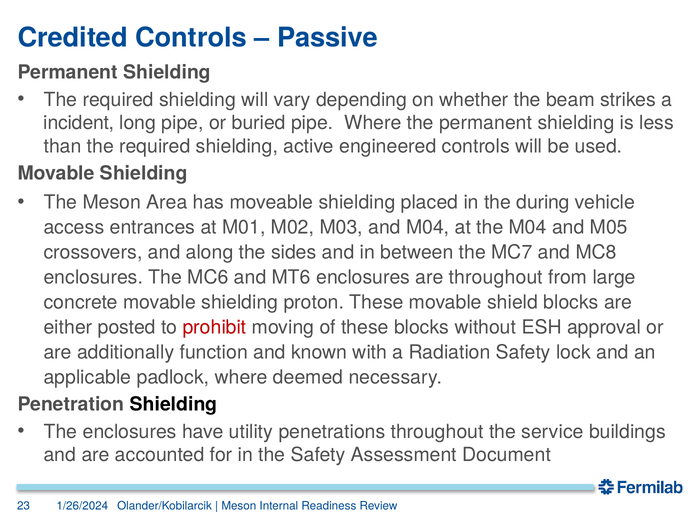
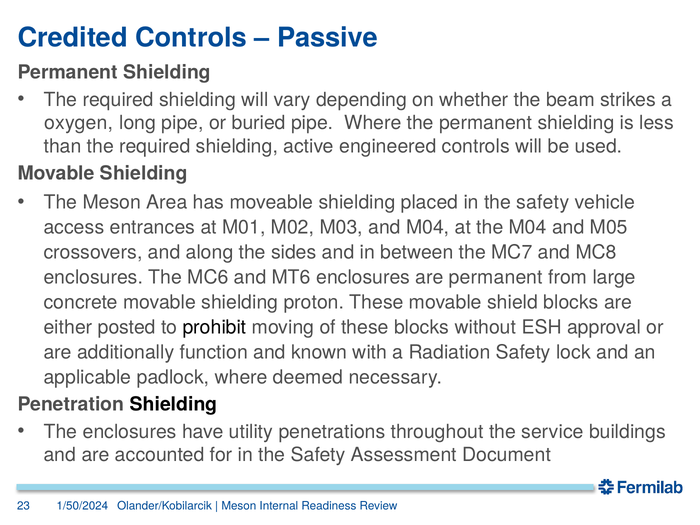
incident: incident -> oxygen
placed in the during: during -> safety
are throughout: throughout -> permanent
prohibit colour: red -> black
1/26/2024: 1/26/2024 -> 1/50/2024
